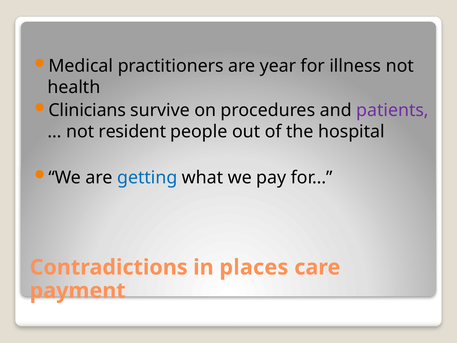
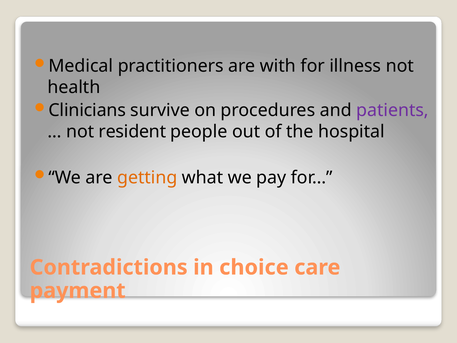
year: year -> with
getting colour: blue -> orange
places: places -> choice
